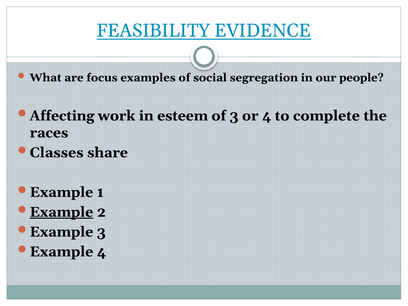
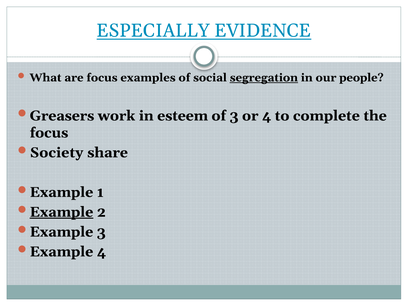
FEASIBILITY: FEASIBILITY -> ESPECIALLY
segregation underline: none -> present
Affecting: Affecting -> Greasers
races at (49, 133): races -> focus
Classes: Classes -> Society
